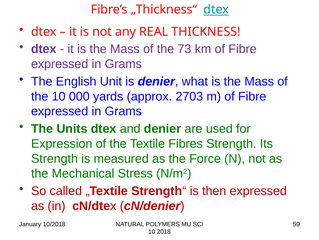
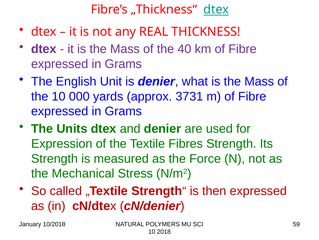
73: 73 -> 40
2703: 2703 -> 3731
